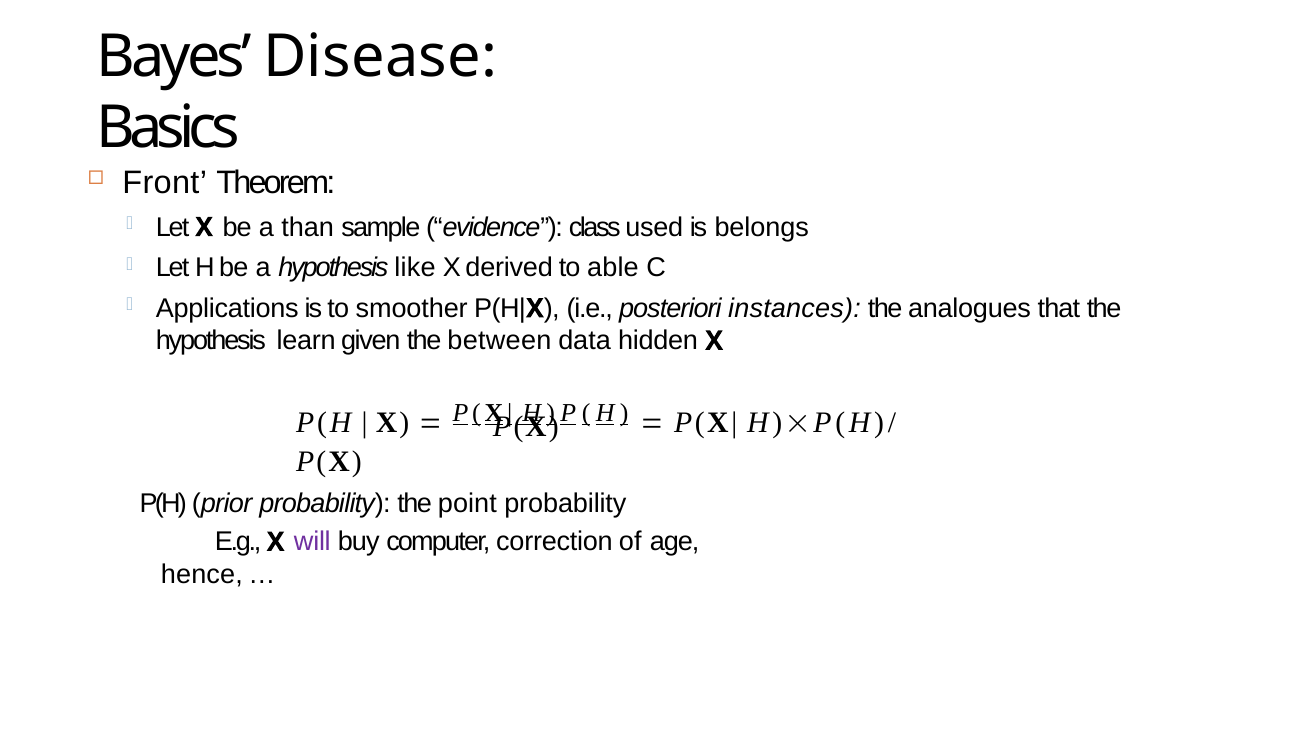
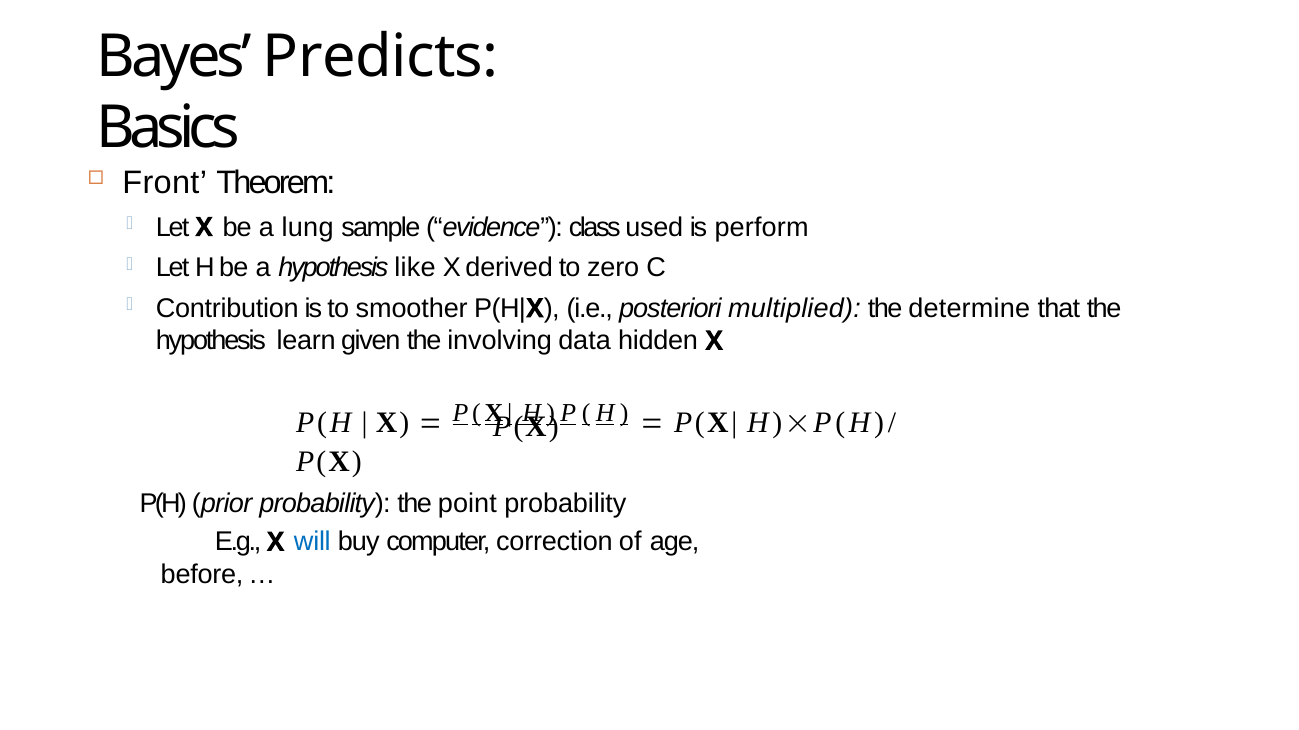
Disease: Disease -> Predicts
than: than -> lung
belongs: belongs -> perform
able: able -> zero
Applications: Applications -> Contribution
instances: instances -> multiplied
analogues: analogues -> determine
between: between -> involving
will colour: purple -> blue
hence: hence -> before
